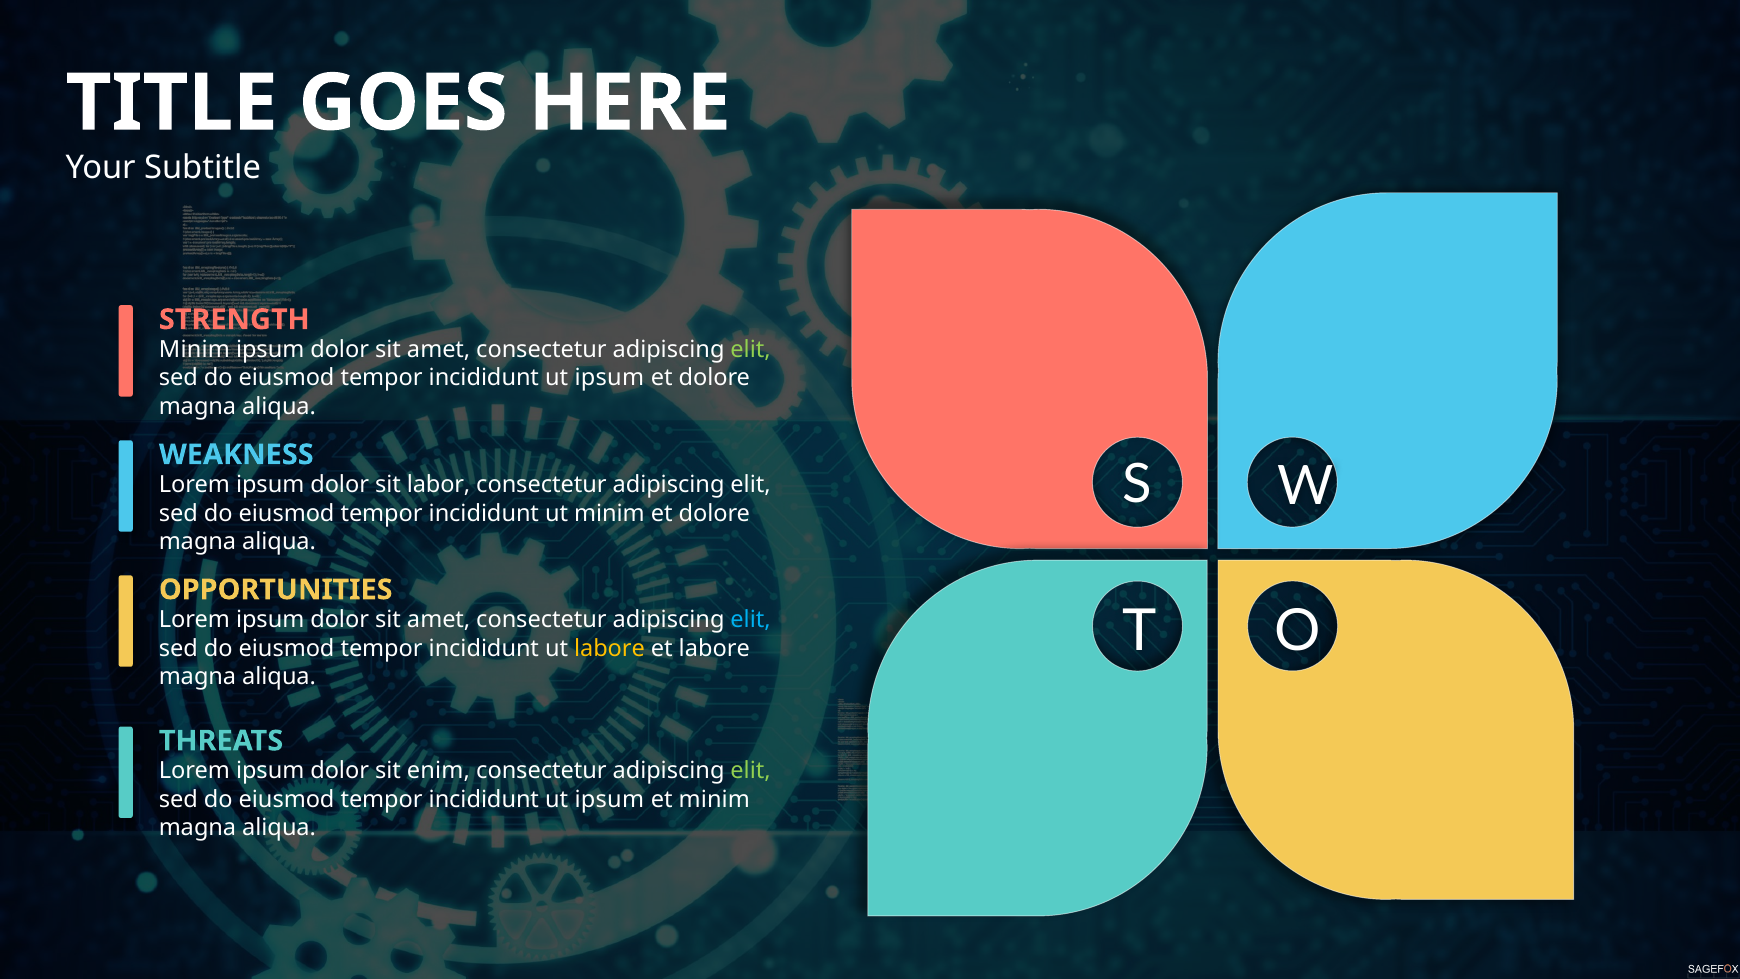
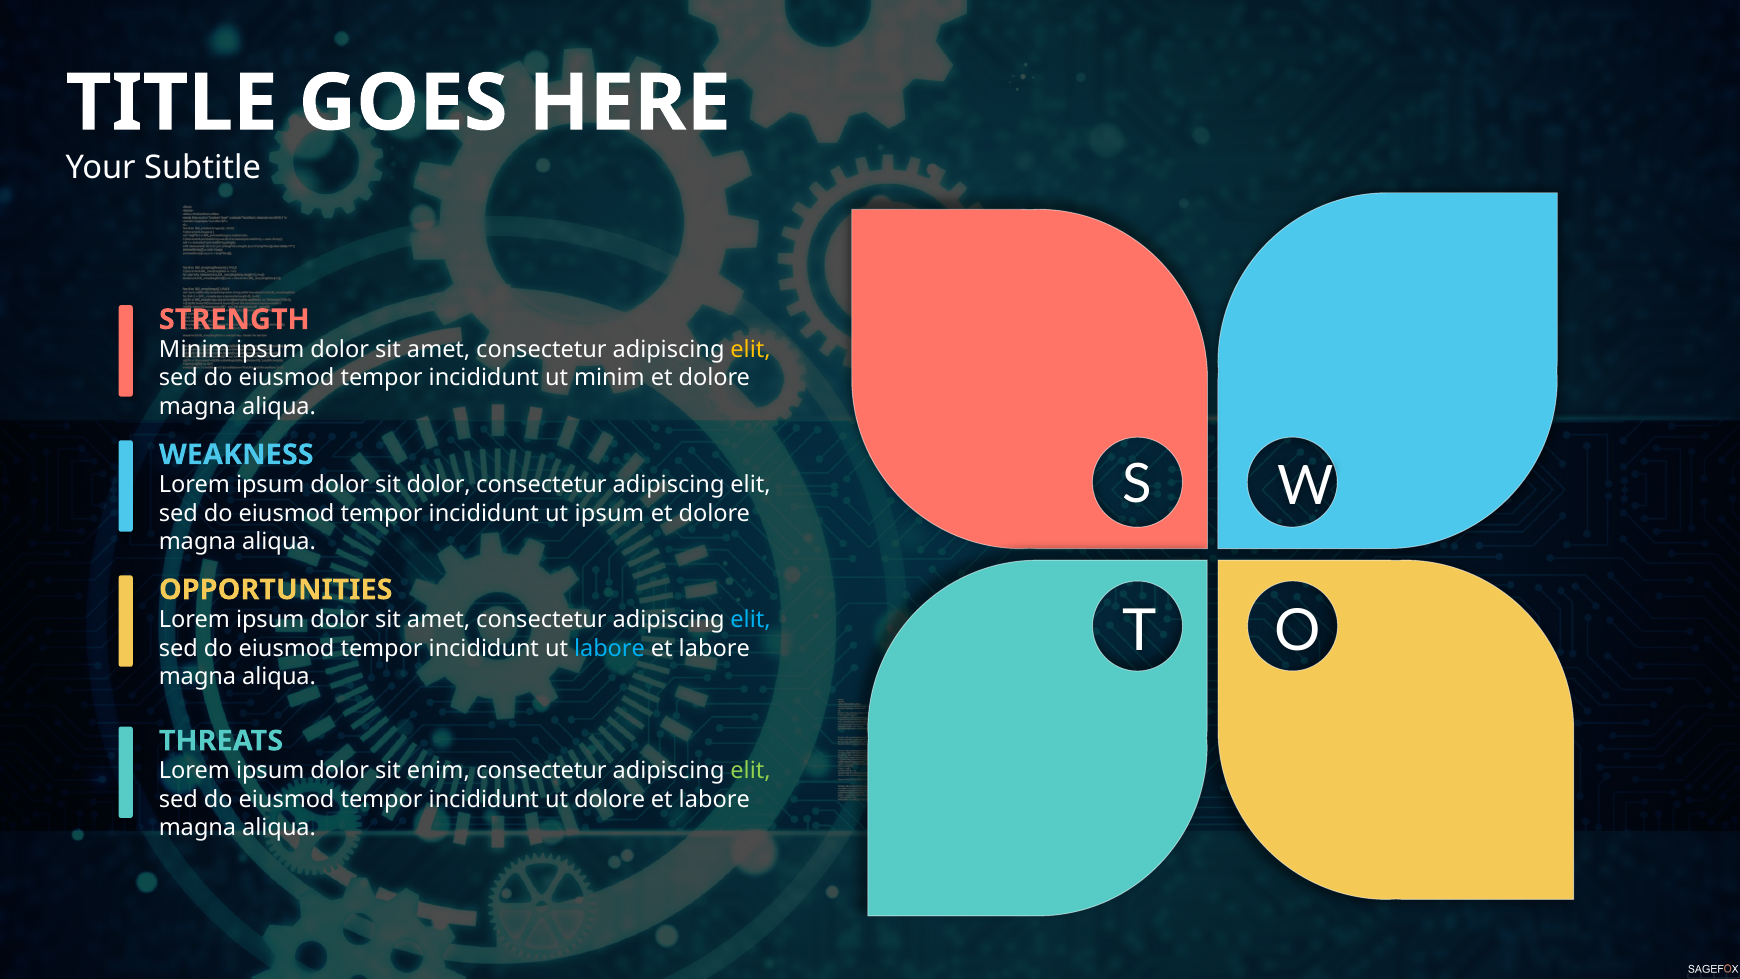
elit at (751, 350) colour: light green -> yellow
ipsum at (609, 378): ipsum -> minim
sit labor: labor -> dolor
ut minim: minim -> ipsum
labore at (609, 648) colour: yellow -> light blue
ipsum at (609, 799): ipsum -> dolore
minim at (714, 799): minim -> labore
